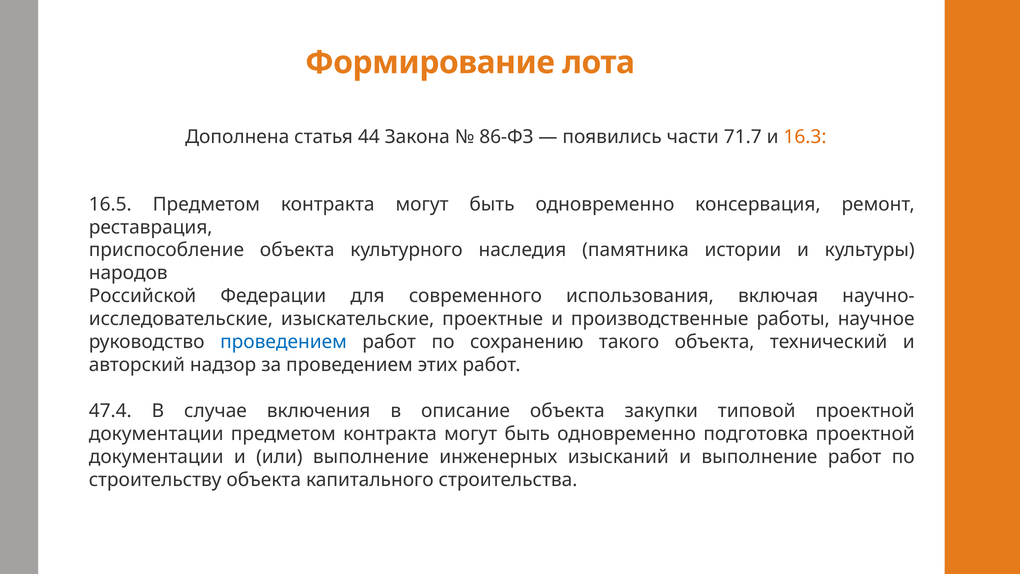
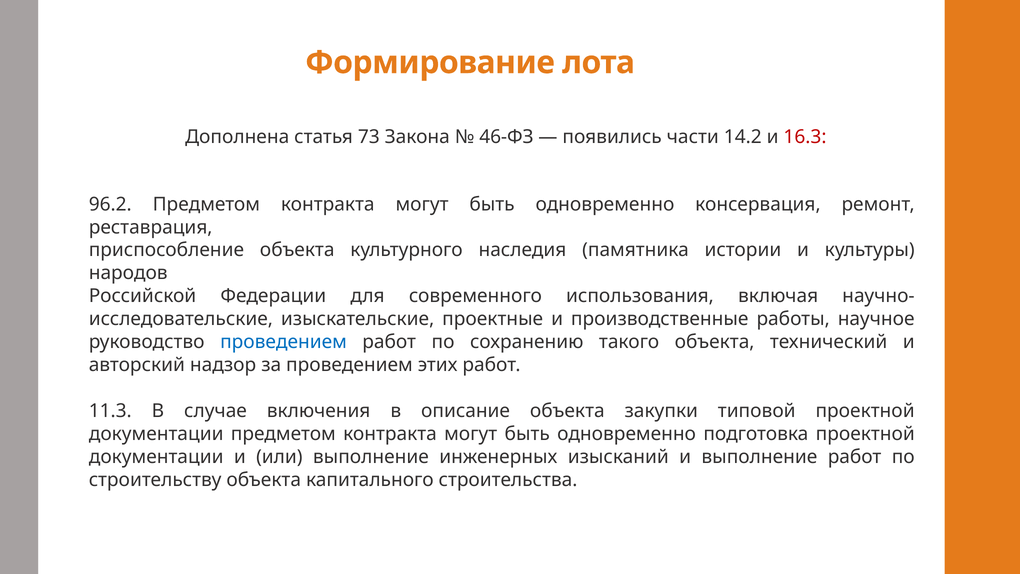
44: 44 -> 73
86-ФЗ: 86-ФЗ -> 46-ФЗ
71.7: 71.7 -> 14.2
16.3 colour: orange -> red
16.5: 16.5 -> 96.2
47.4: 47.4 -> 11.3
